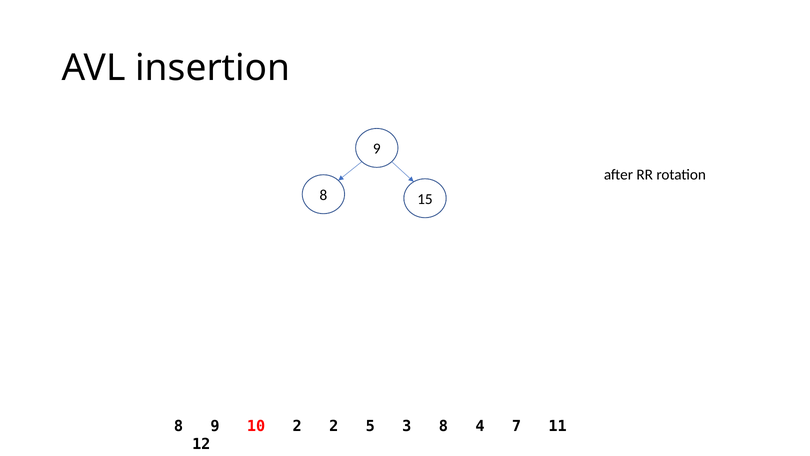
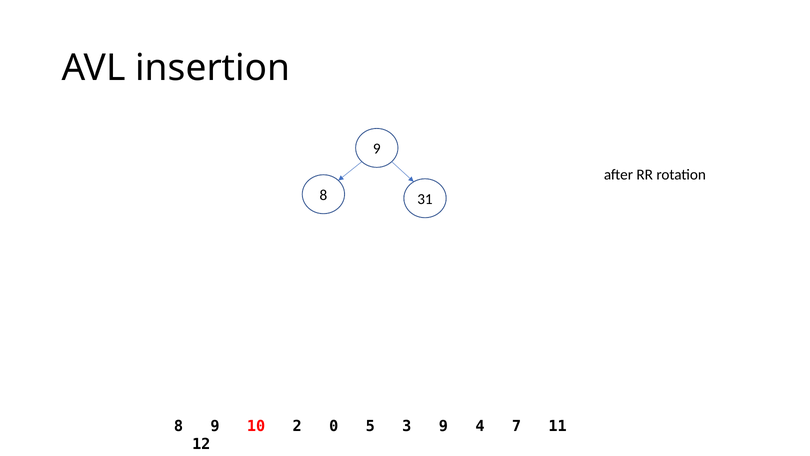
15: 15 -> 31
2 2: 2 -> 0
3 8: 8 -> 9
